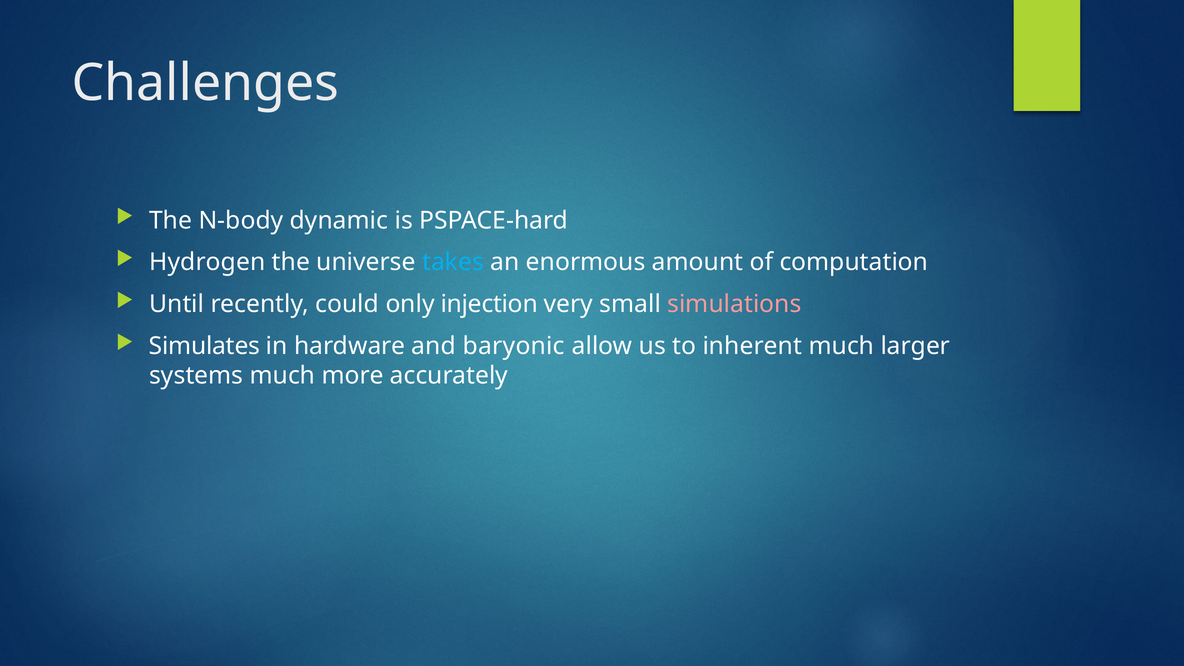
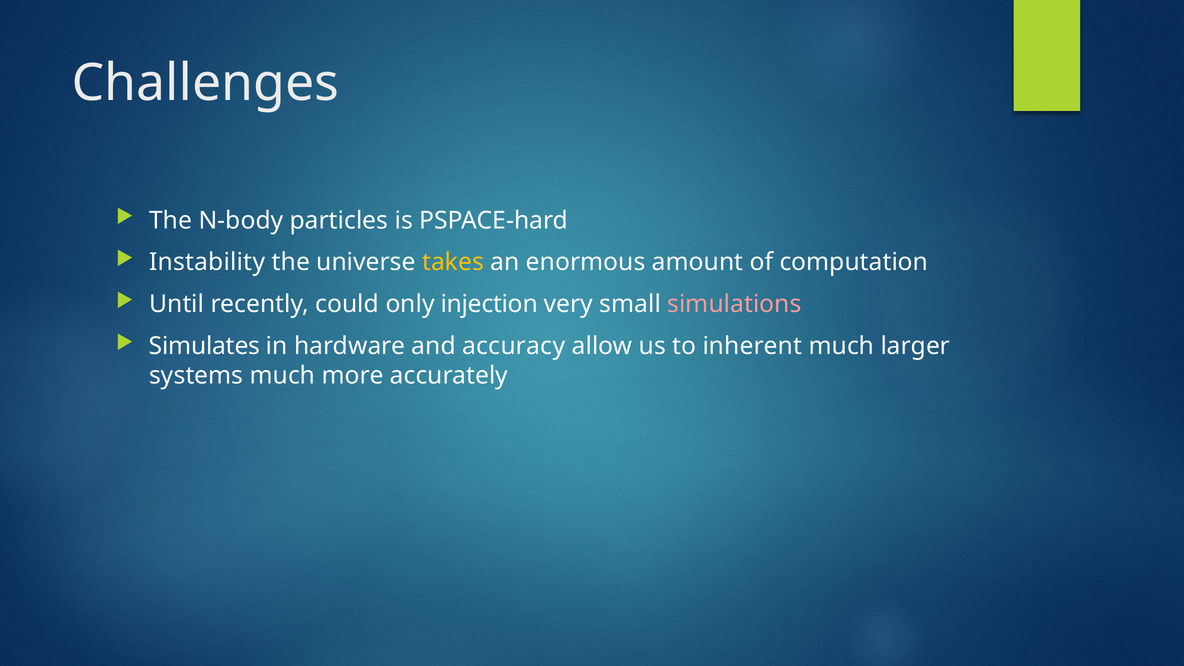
dynamic: dynamic -> particles
Hydrogen: Hydrogen -> Instability
takes colour: light blue -> yellow
baryonic: baryonic -> accuracy
